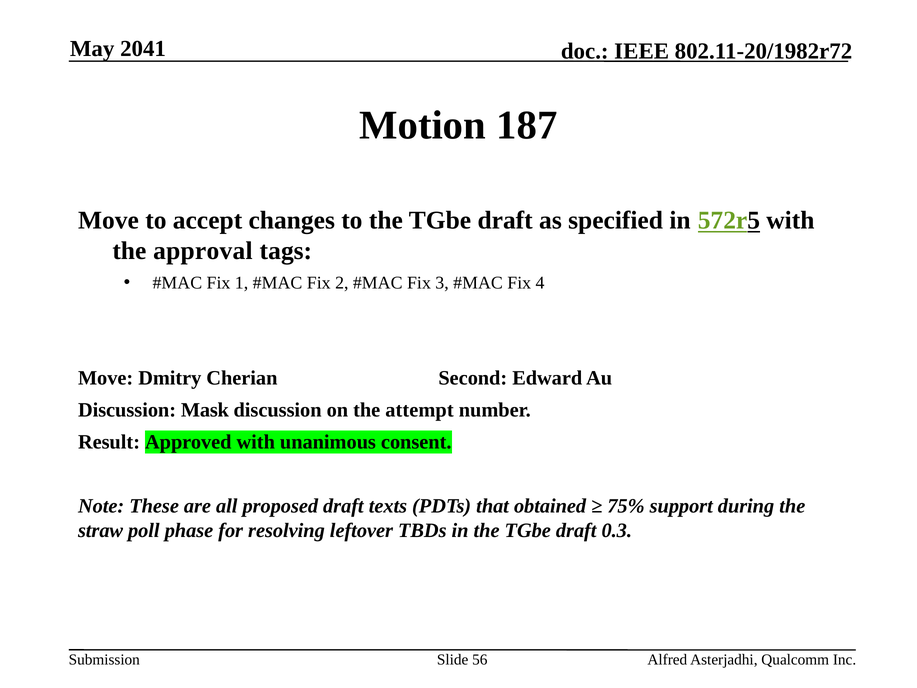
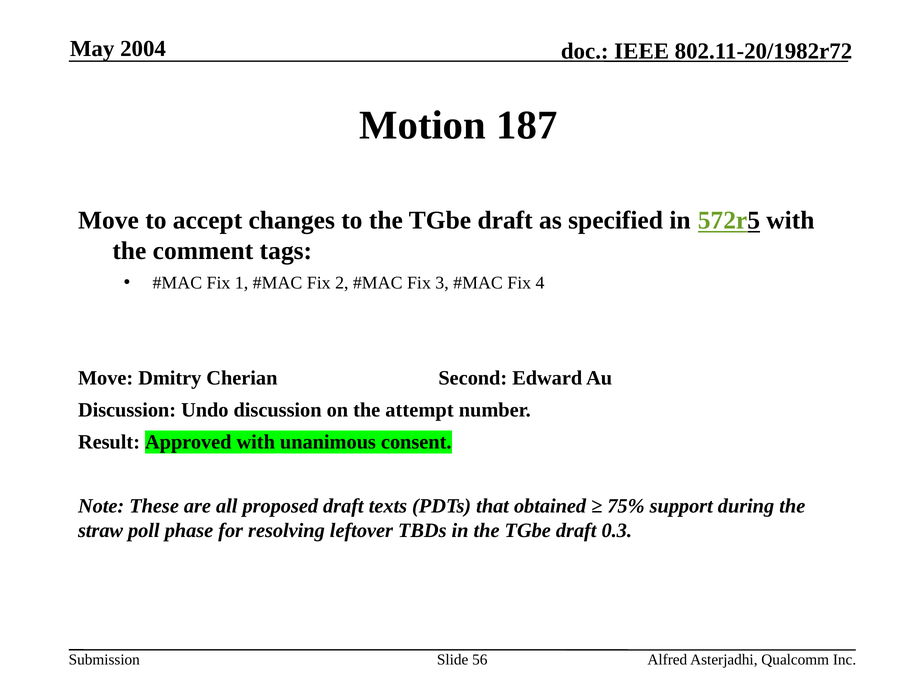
2041: 2041 -> 2004
approval: approval -> comment
Mask: Mask -> Undo
